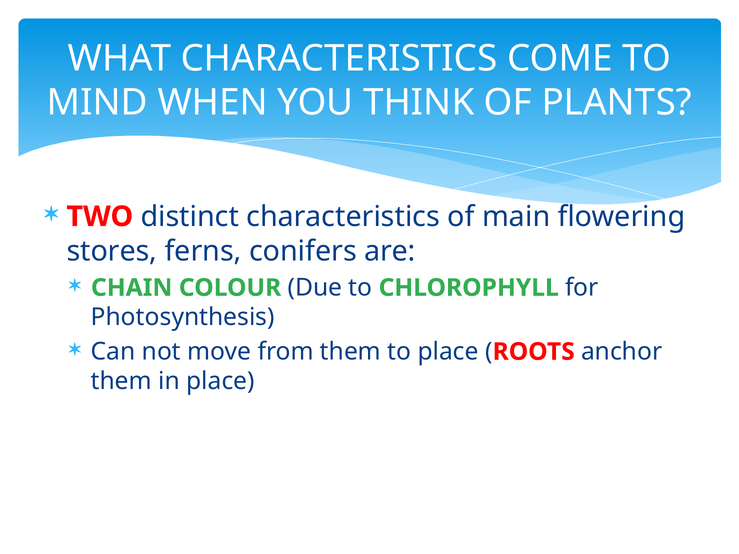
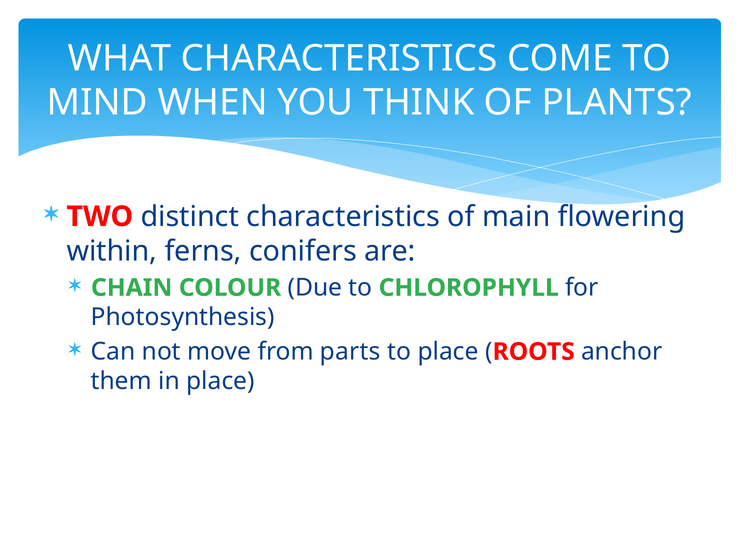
stores: stores -> within
from them: them -> parts
